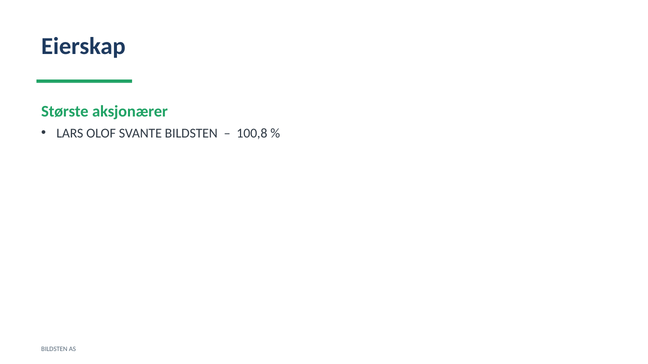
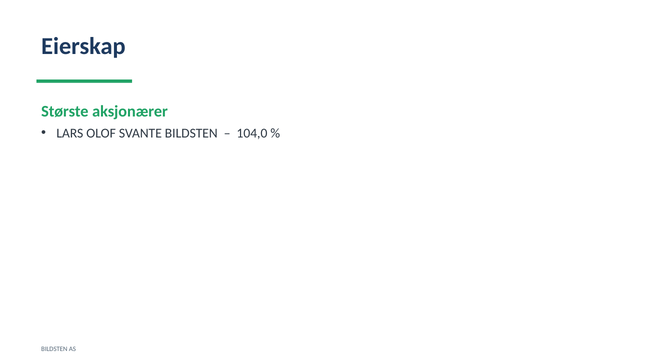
100,8: 100,8 -> 104,0
